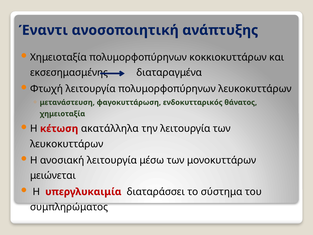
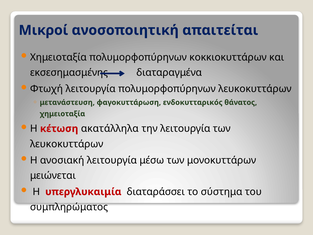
Έναντι: Έναντι -> Μικροί
ανάπτυξης: ανάπτυξης -> απαιτείται
